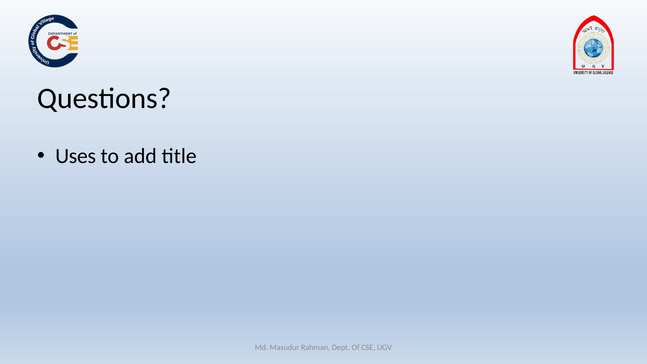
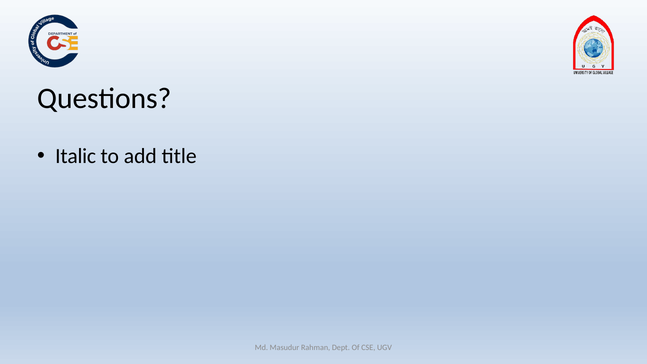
Uses: Uses -> Italic
